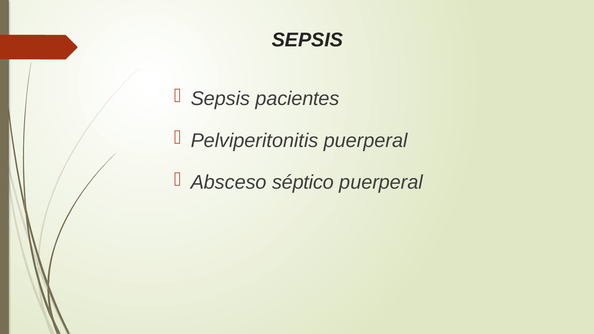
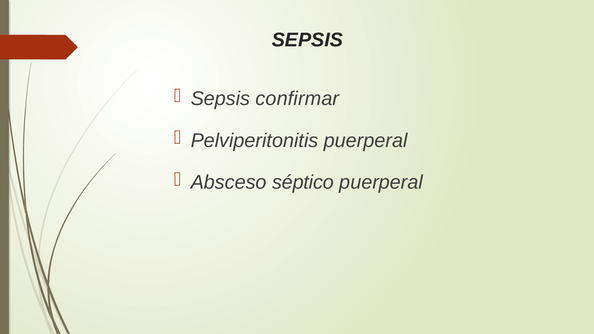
pacientes: pacientes -> confirmar
